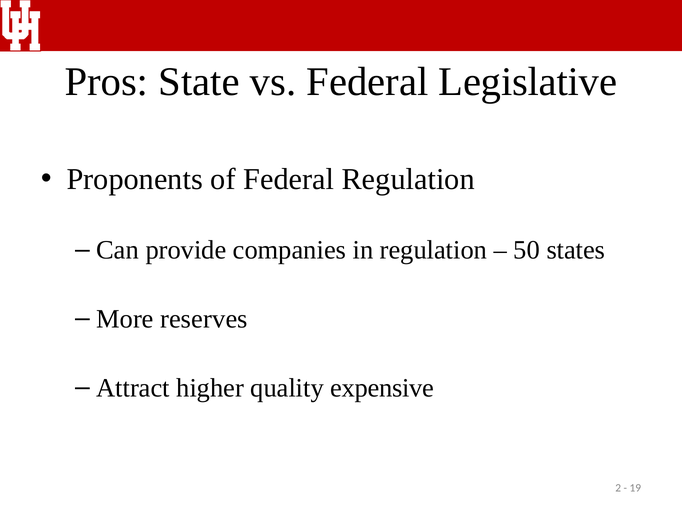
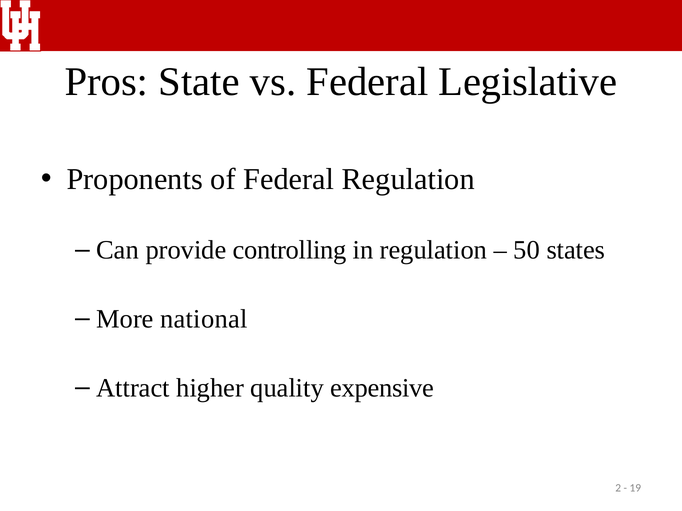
companies: companies -> controlling
reserves: reserves -> national
